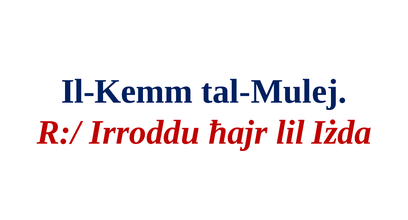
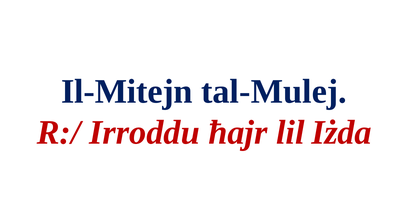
Il-Kemm: Il-Kemm -> Il-Mitejn
